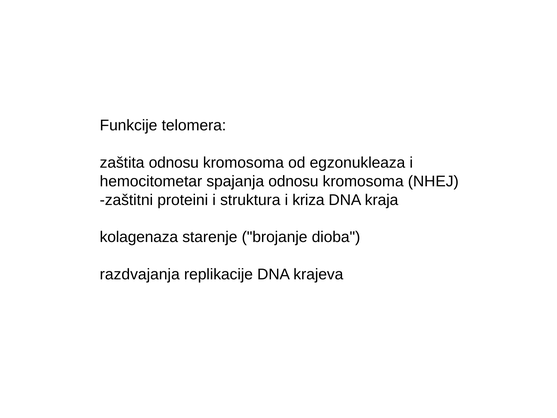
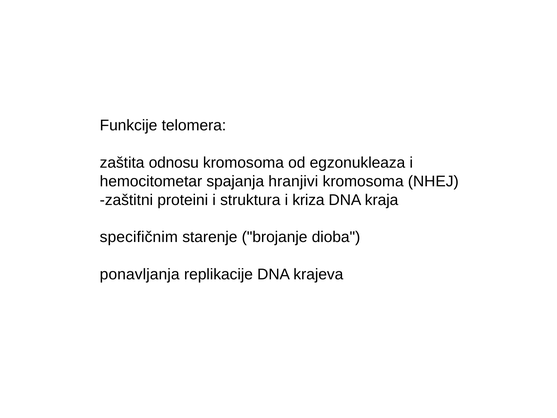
spajanja odnosu: odnosu -> hranjivi
kolagenaza: kolagenaza -> specifičnim
razdvajanja: razdvajanja -> ponavljanja
